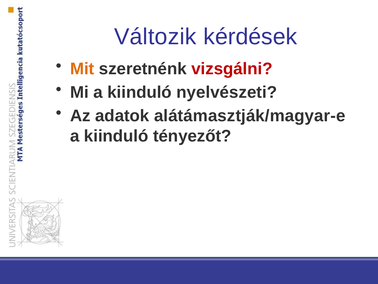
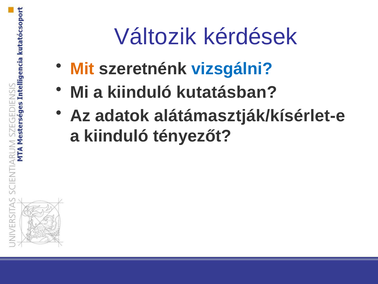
vizsgálni colour: red -> blue
nyelvészeti: nyelvészeti -> kutatásban
alátámasztják/magyar-e: alátámasztják/magyar-e -> alátámasztják/kísérlet-e
